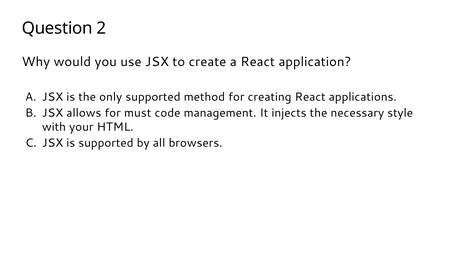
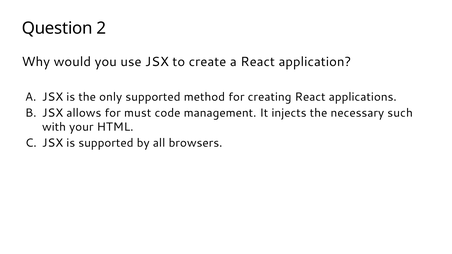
style: style -> such
